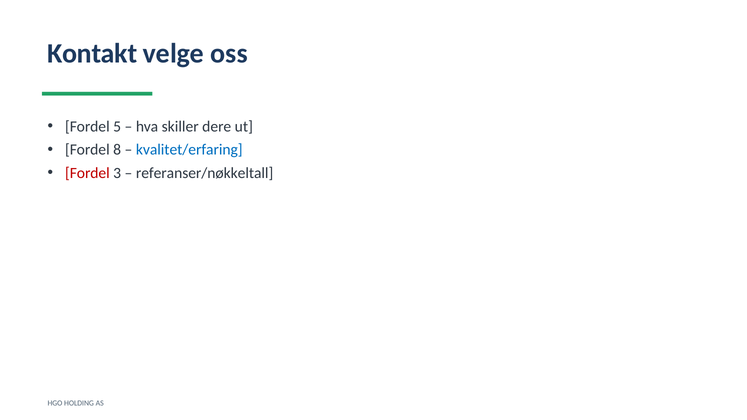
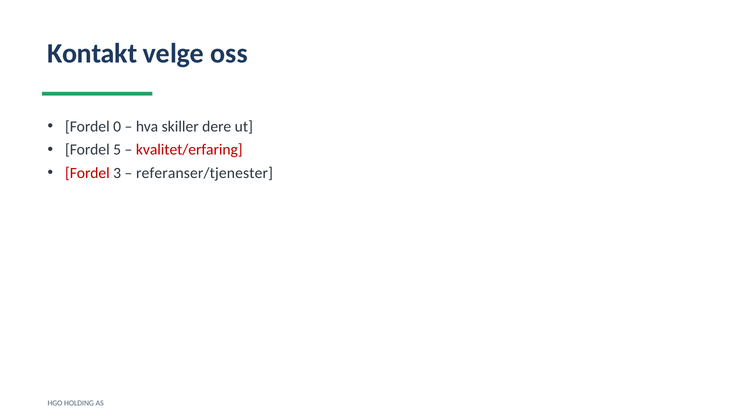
5: 5 -> 0
8: 8 -> 5
kvalitet/erfaring colour: blue -> red
referanser/nøkkeltall: referanser/nøkkeltall -> referanser/tjenester
